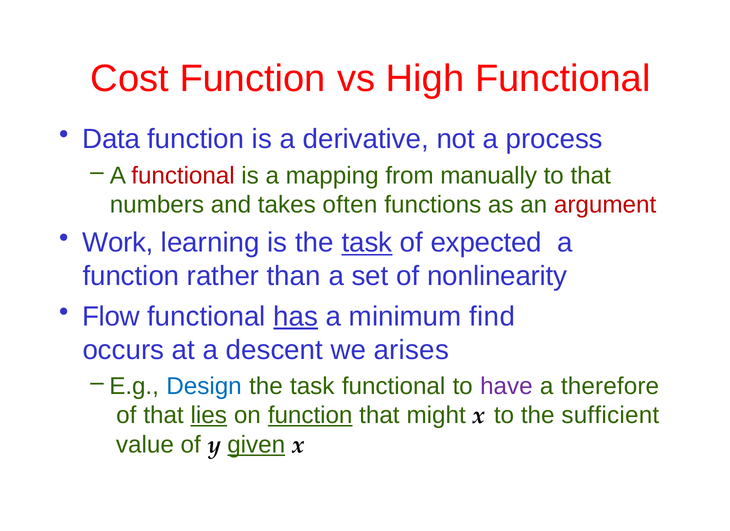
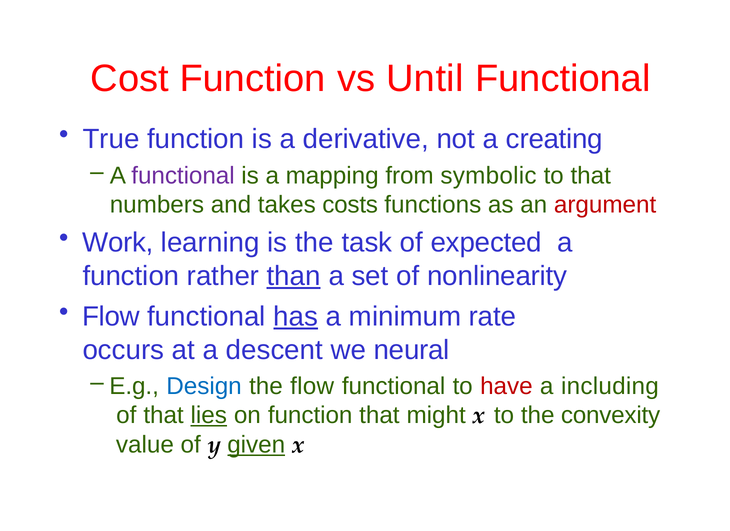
High: High -> Until
Data: Data -> True
process: process -> creating
functional at (183, 176) colour: red -> purple
manually: manually -> symbolic
often: often -> costs
task at (367, 243) underline: present -> none
than underline: none -> present
find: find -> rate
arises: arises -> neural
task at (312, 386): task -> flow
have colour: purple -> red
therefore: therefore -> including
function at (310, 415) underline: present -> none
sufficient: sufficient -> convexity
